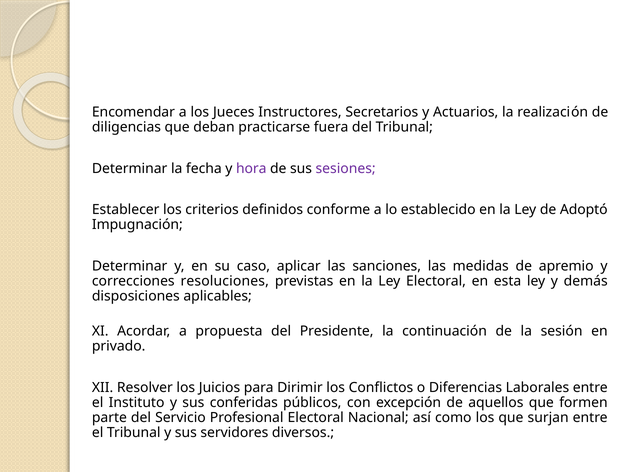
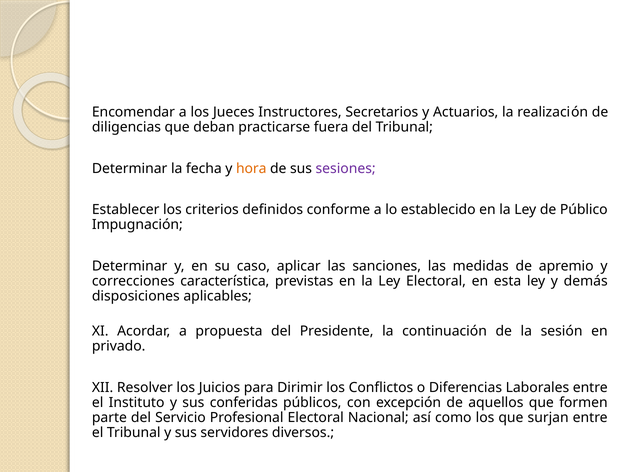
hora colour: purple -> orange
Adoptó: Adoptó -> Público
resoluciones: resoluciones -> característica
